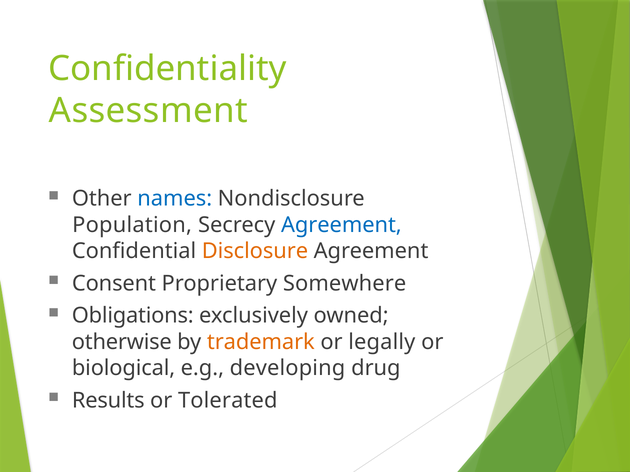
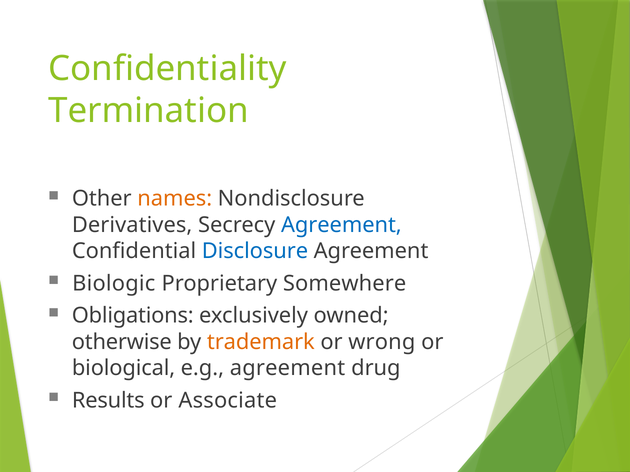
Assessment: Assessment -> Termination
names colour: blue -> orange
Population: Population -> Derivatives
Disclosure colour: orange -> blue
Consent: Consent -> Biologic
legally: legally -> wrong
e.g developing: developing -> agreement
Tolerated: Tolerated -> Associate
